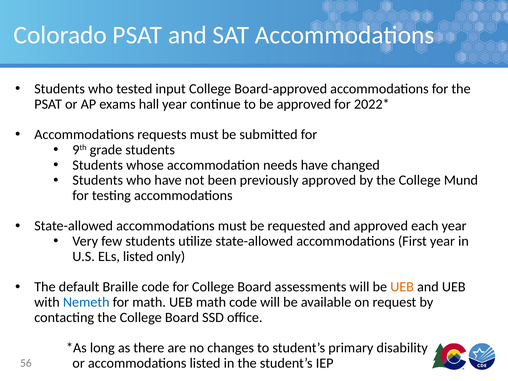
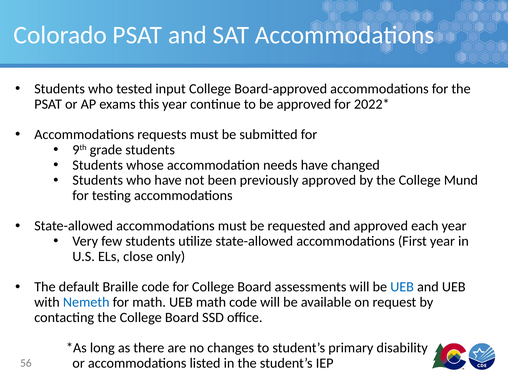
hall: hall -> this
ELs listed: listed -> close
UEB at (402, 287) colour: orange -> blue
